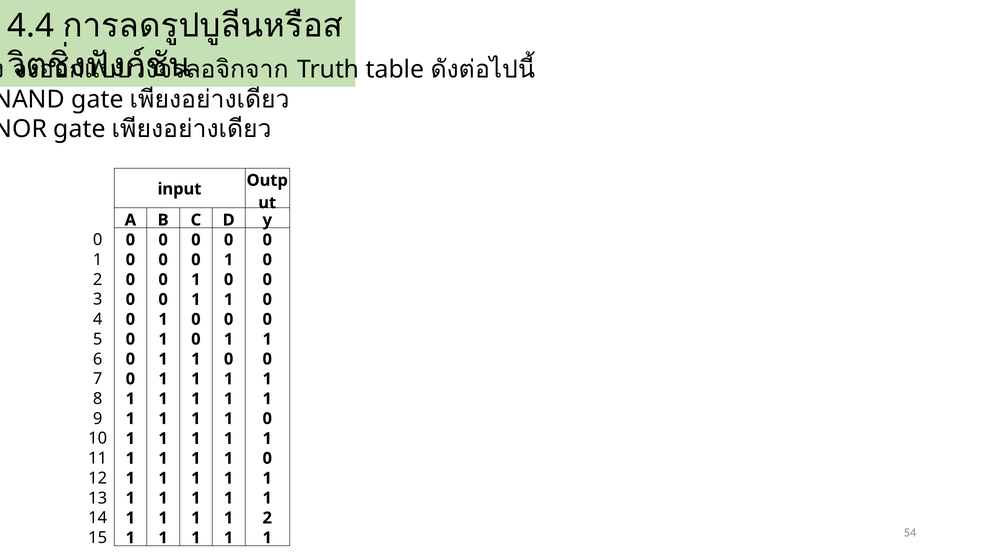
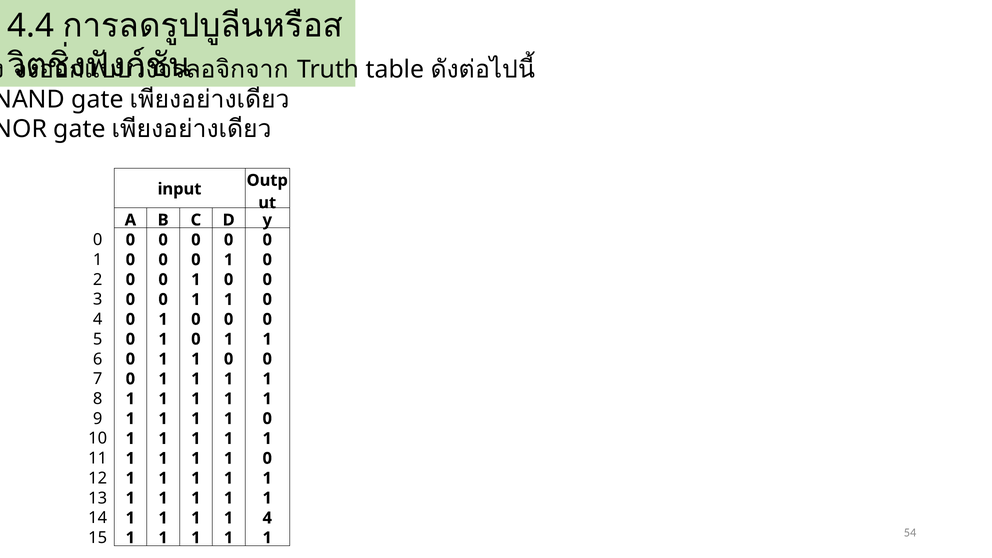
1 2: 2 -> 4
